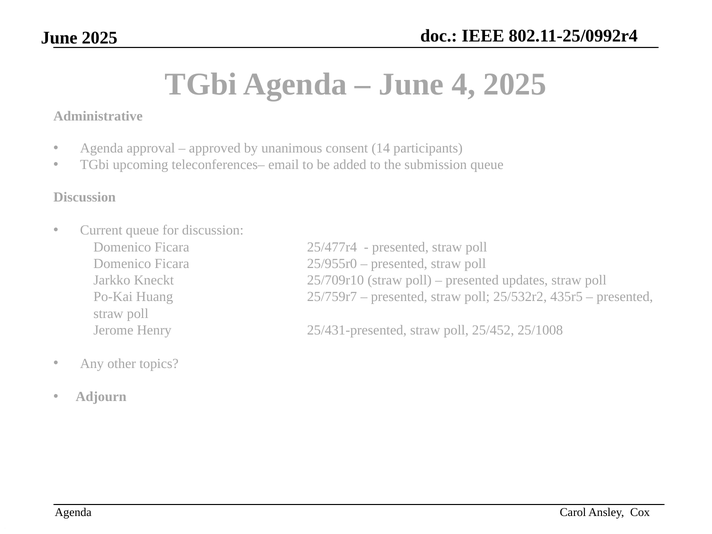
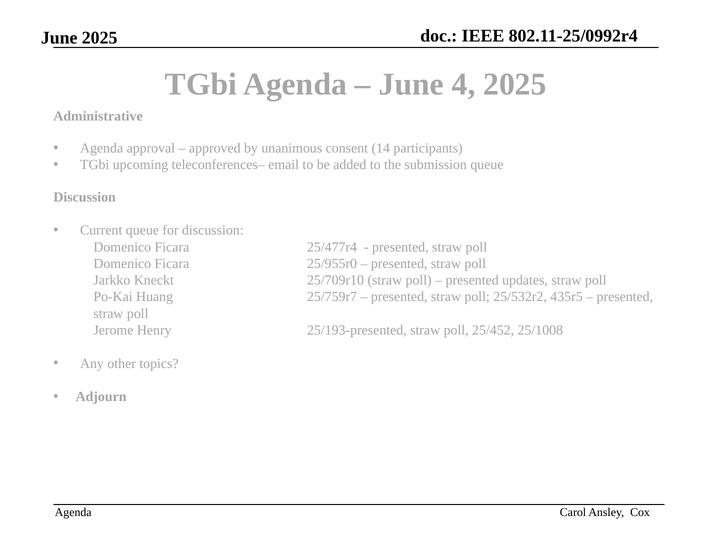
25/431-presented: 25/431-presented -> 25/193-presented
